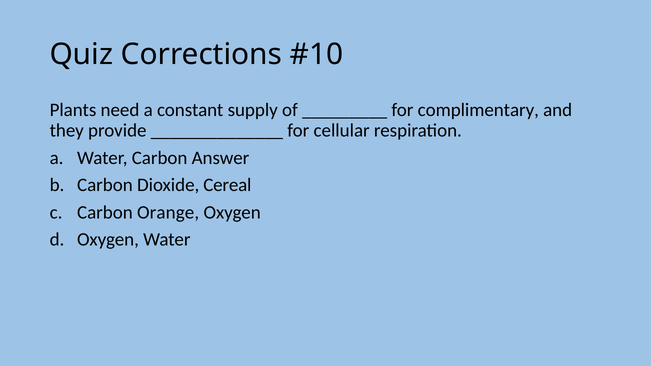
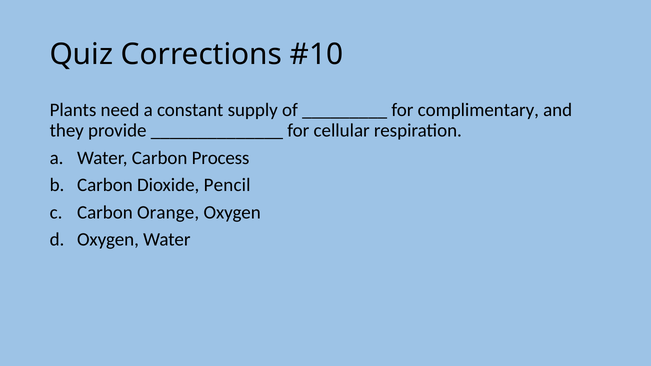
Answer: Answer -> Process
Cereal: Cereal -> Pencil
